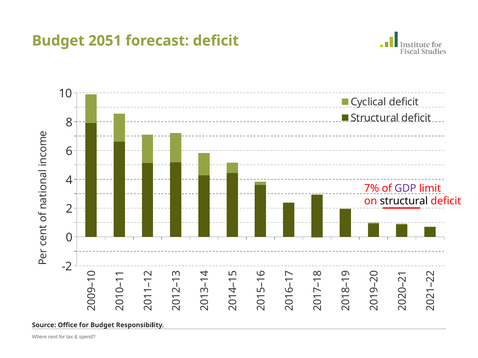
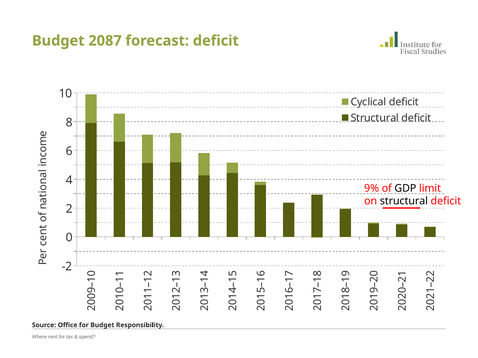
2051: 2051 -> 2087
7%: 7% -> 9%
GDP colour: purple -> black
